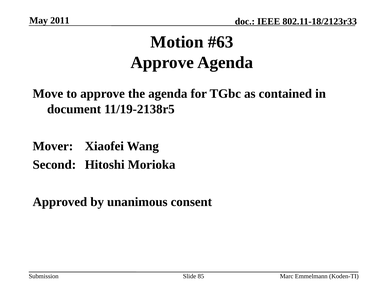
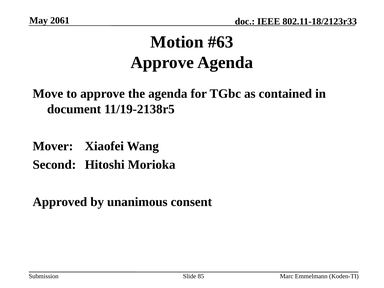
2011: 2011 -> 2061
